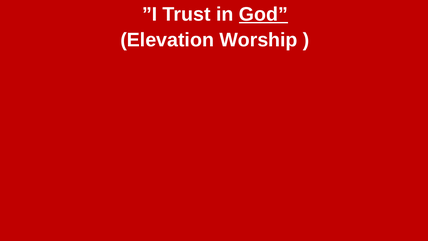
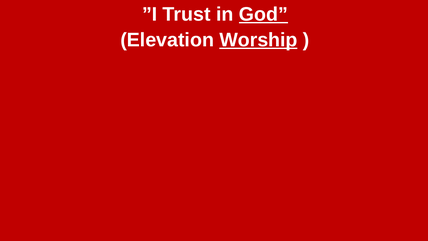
Worship underline: none -> present
